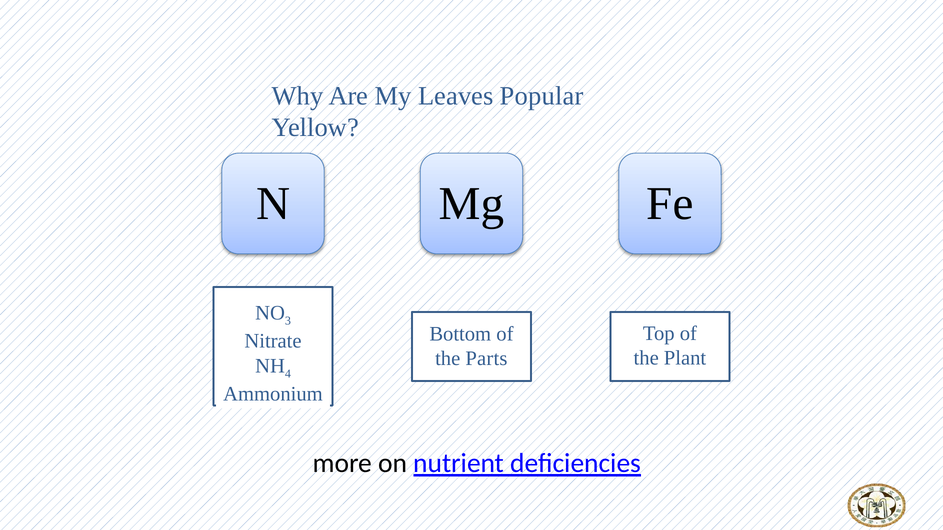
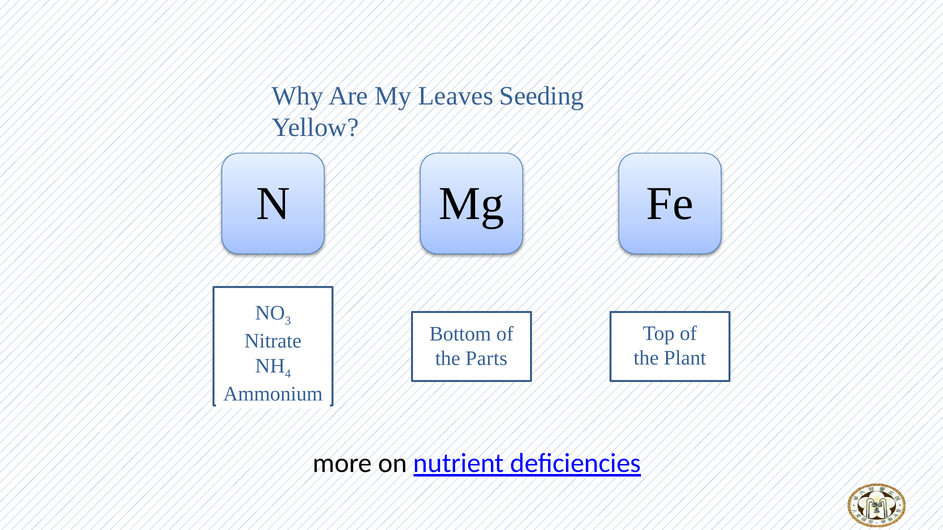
Popular: Popular -> Seeding
